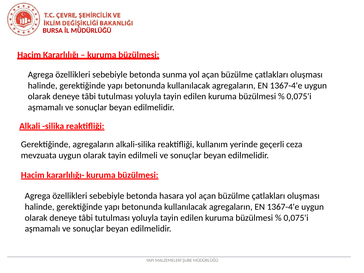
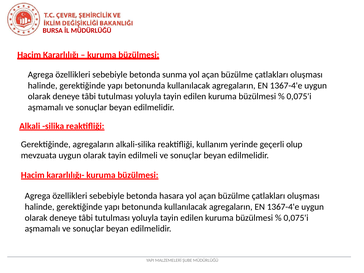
ceza: ceza -> olup
